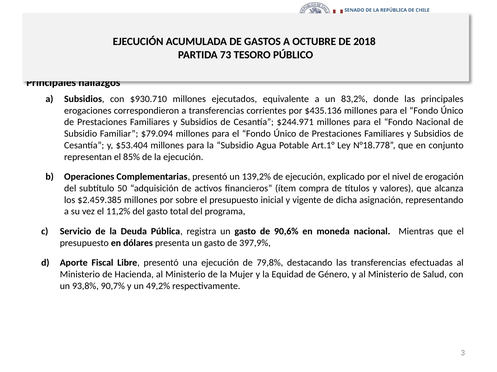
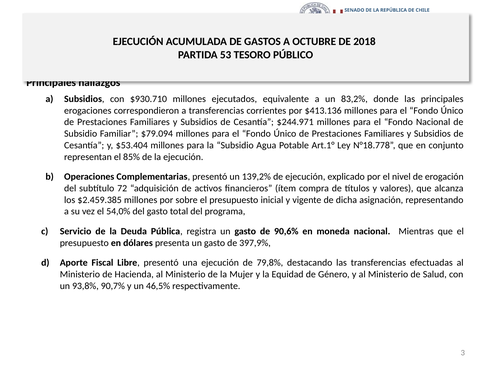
73: 73 -> 53
$435.136: $435.136 -> $413.136
50: 50 -> 72
11,2%: 11,2% -> 54,0%
49,2%: 49,2% -> 46,5%
